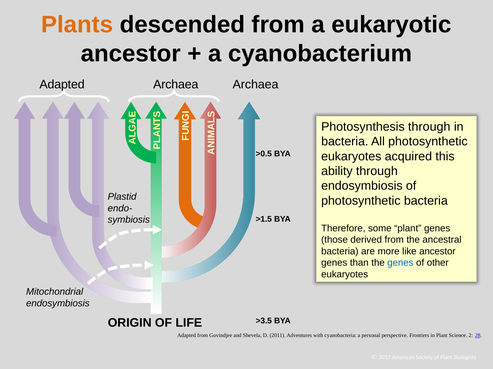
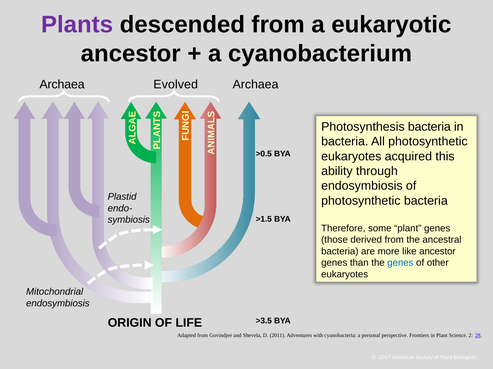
Plants colour: orange -> purple
Adapted at (62, 85): Adapted -> Archaea
Archaea at (176, 85): Archaea -> Evolved
Photosynthesis through: through -> bacteria
